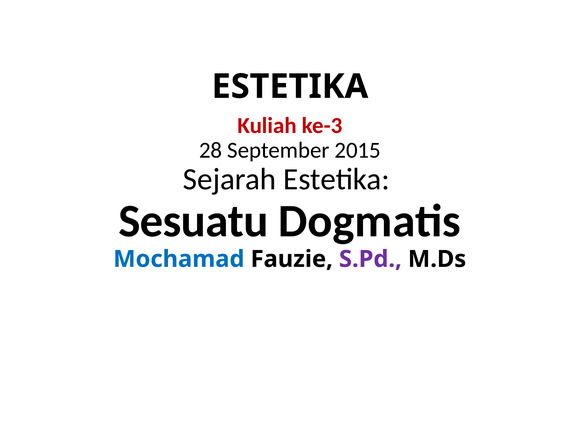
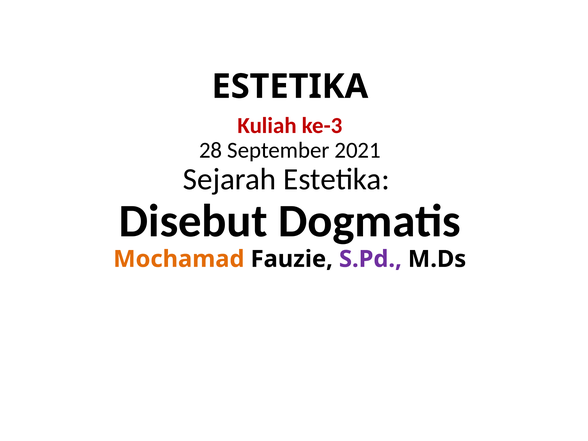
2015: 2015 -> 2021
Sesuatu: Sesuatu -> Disebut
Mochamad colour: blue -> orange
